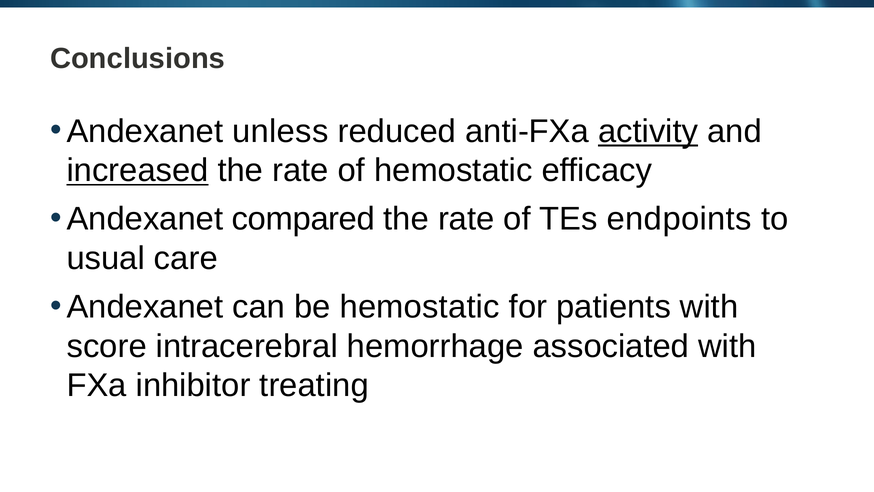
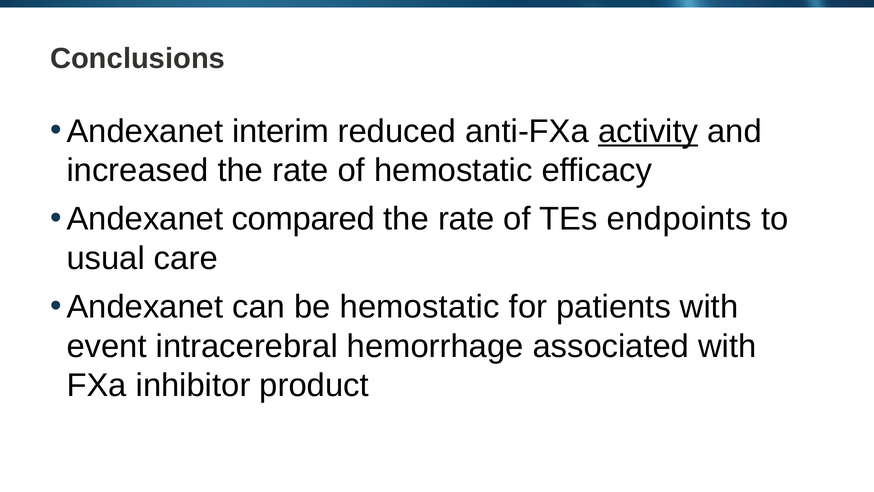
unless: unless -> interim
increased underline: present -> none
score: score -> event
treating: treating -> product
